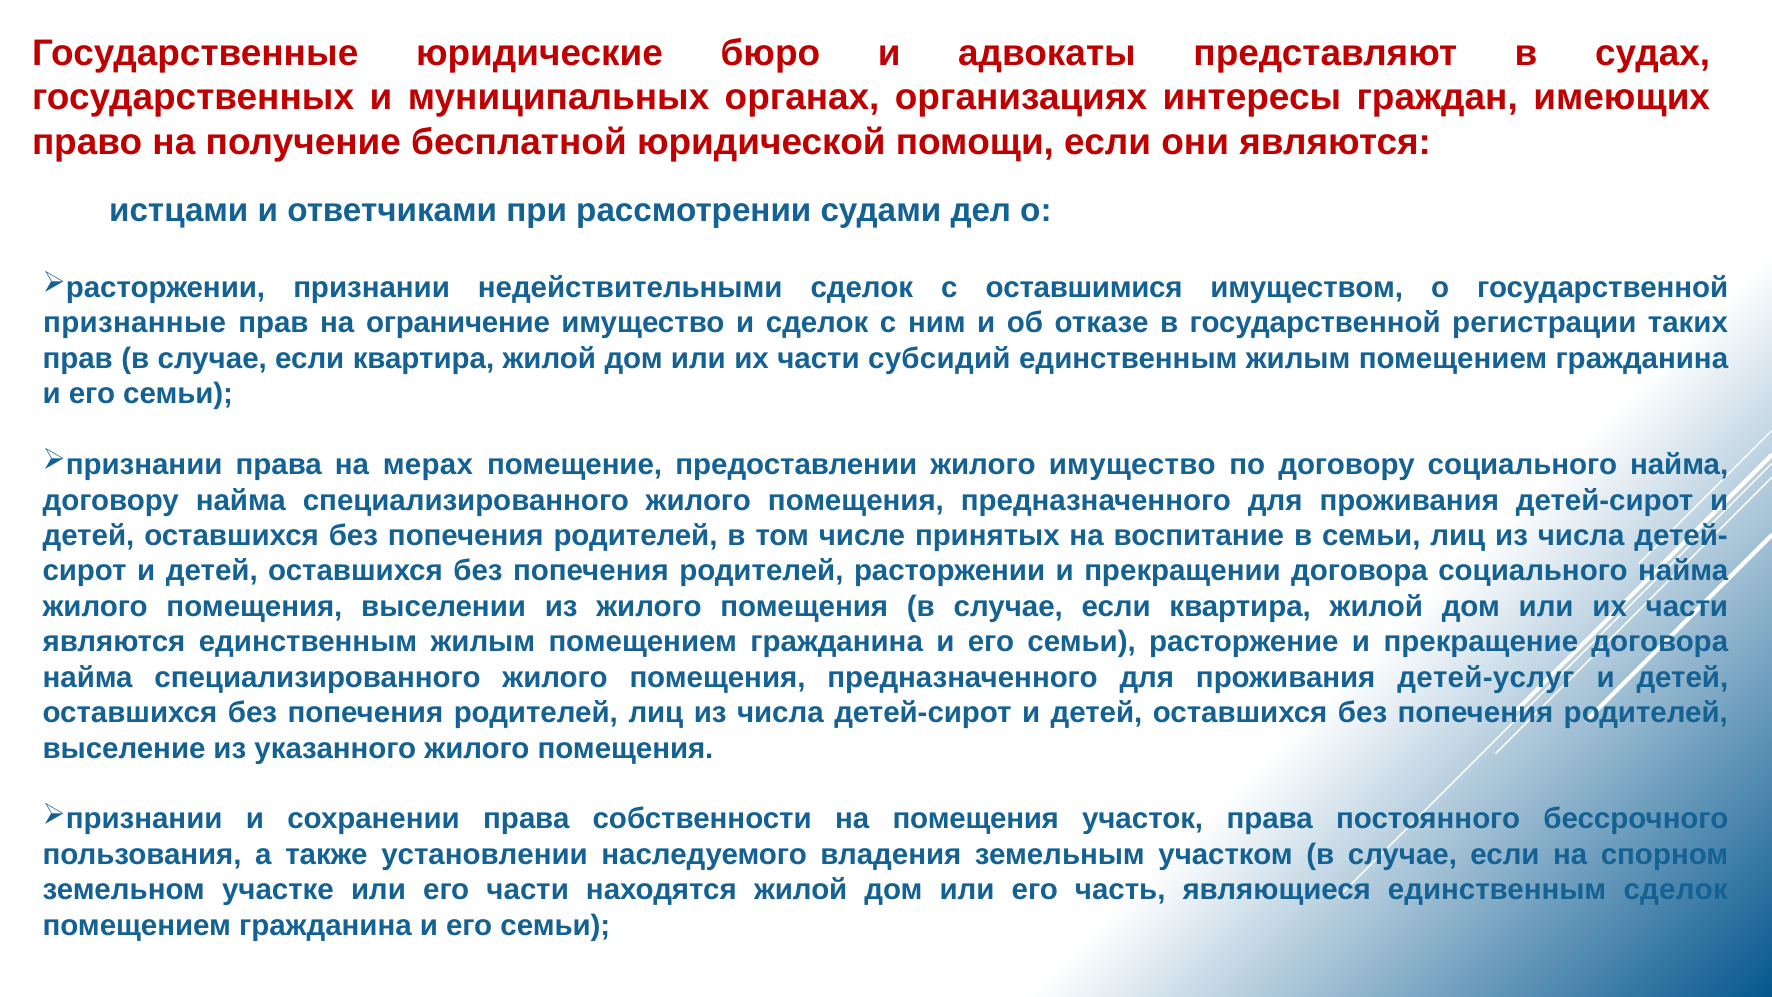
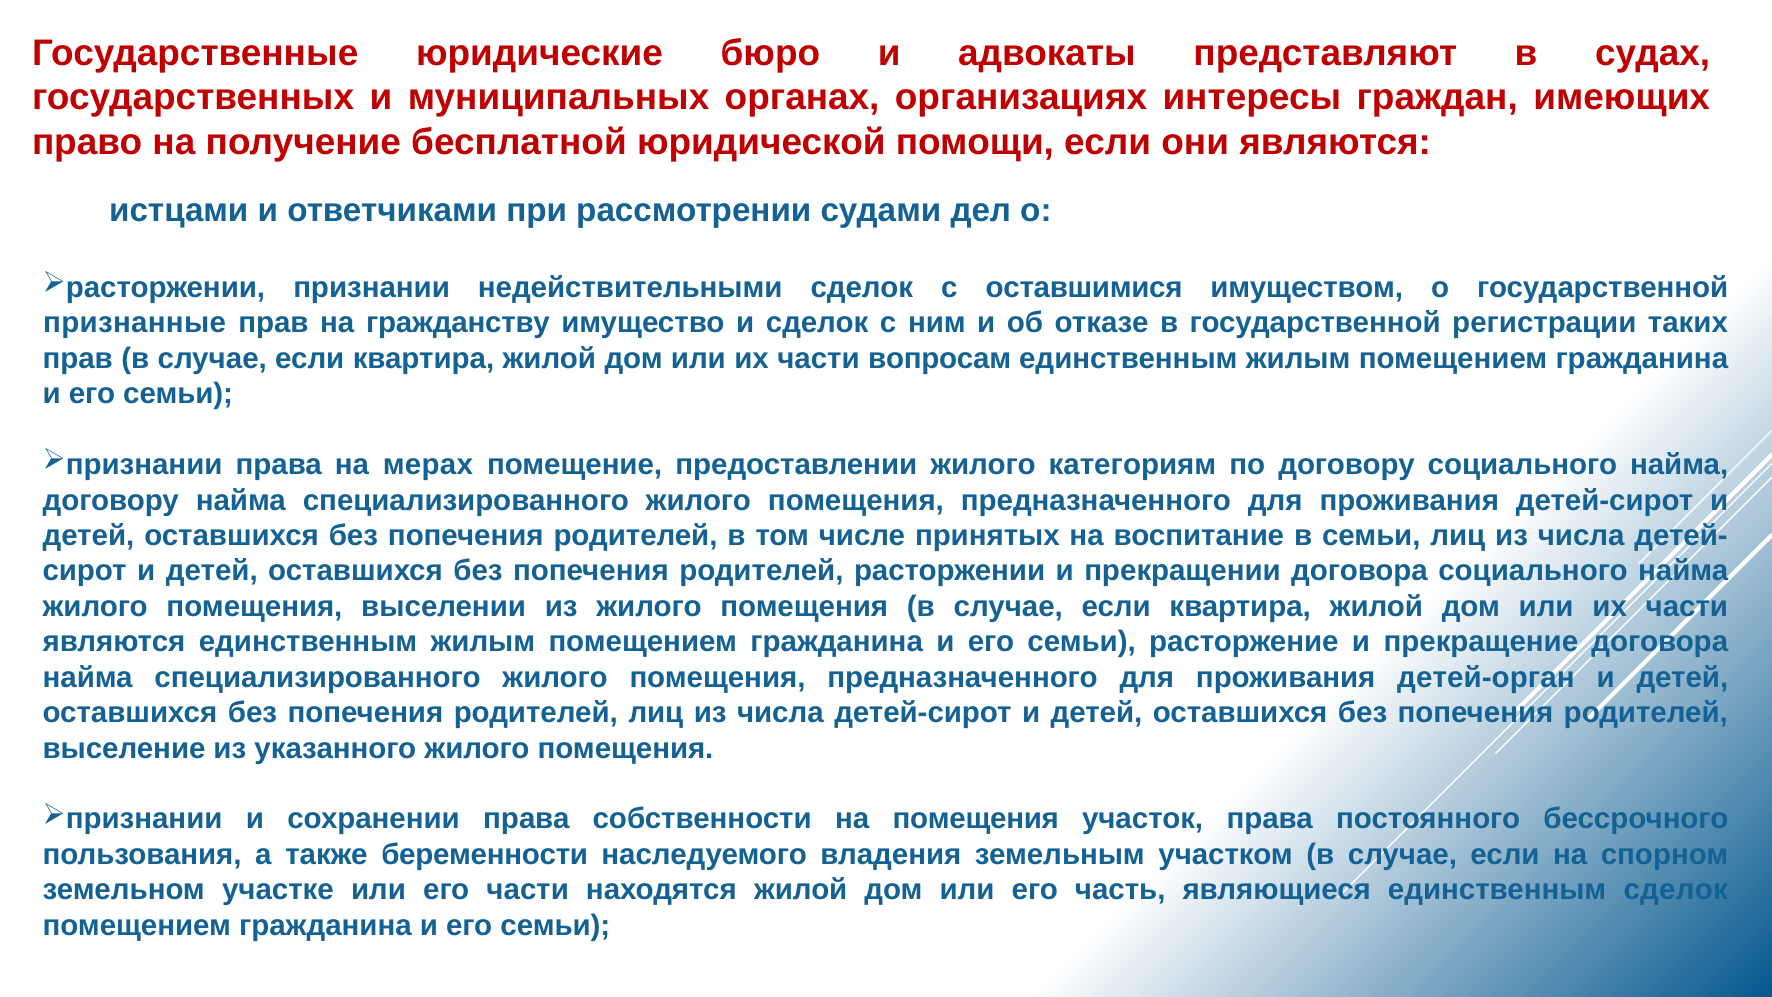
ограничение: ограничение -> гражданству
субсидий: субсидий -> вопросам
жилого имущество: имущество -> категориям
детей-услуг: детей-услуг -> детей-орган
установлении: установлении -> беременности
